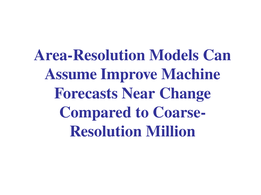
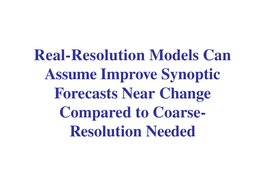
Area-Resolution: Area-Resolution -> Real-Resolution
Machine: Machine -> Synoptic
Million: Million -> Needed
